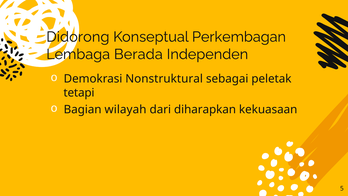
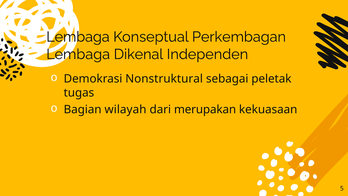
Didorong at (78, 37): Didorong -> Lembaga
Berada: Berada -> Dikenal
tetapi: tetapi -> tugas
diharapkan: diharapkan -> merupakan
